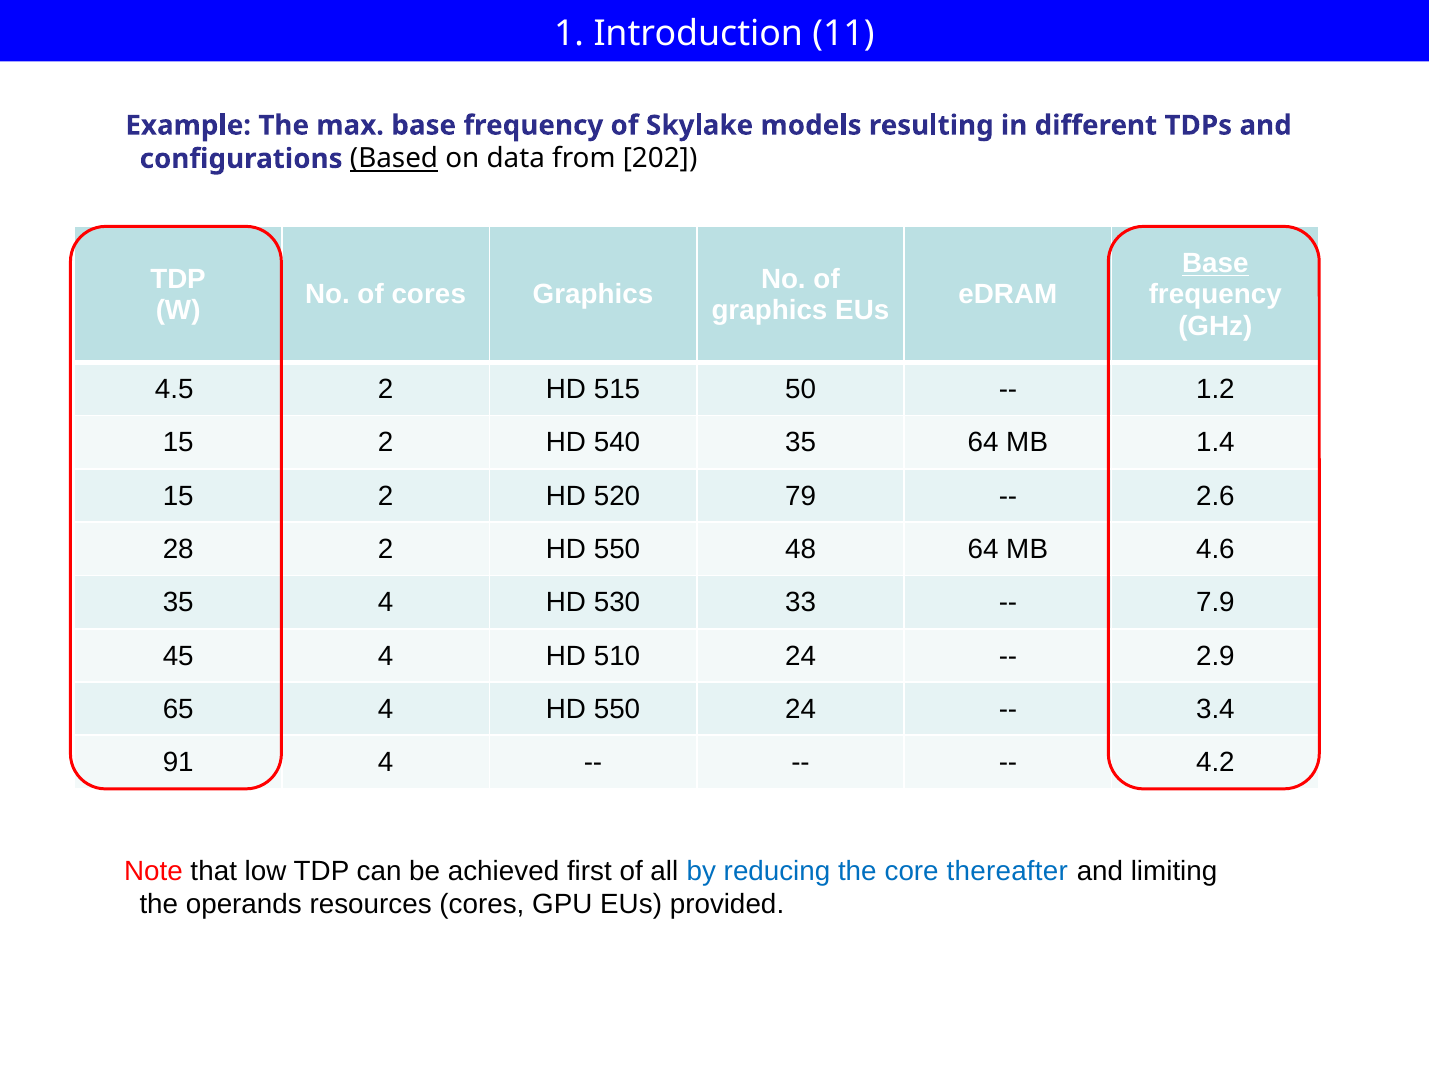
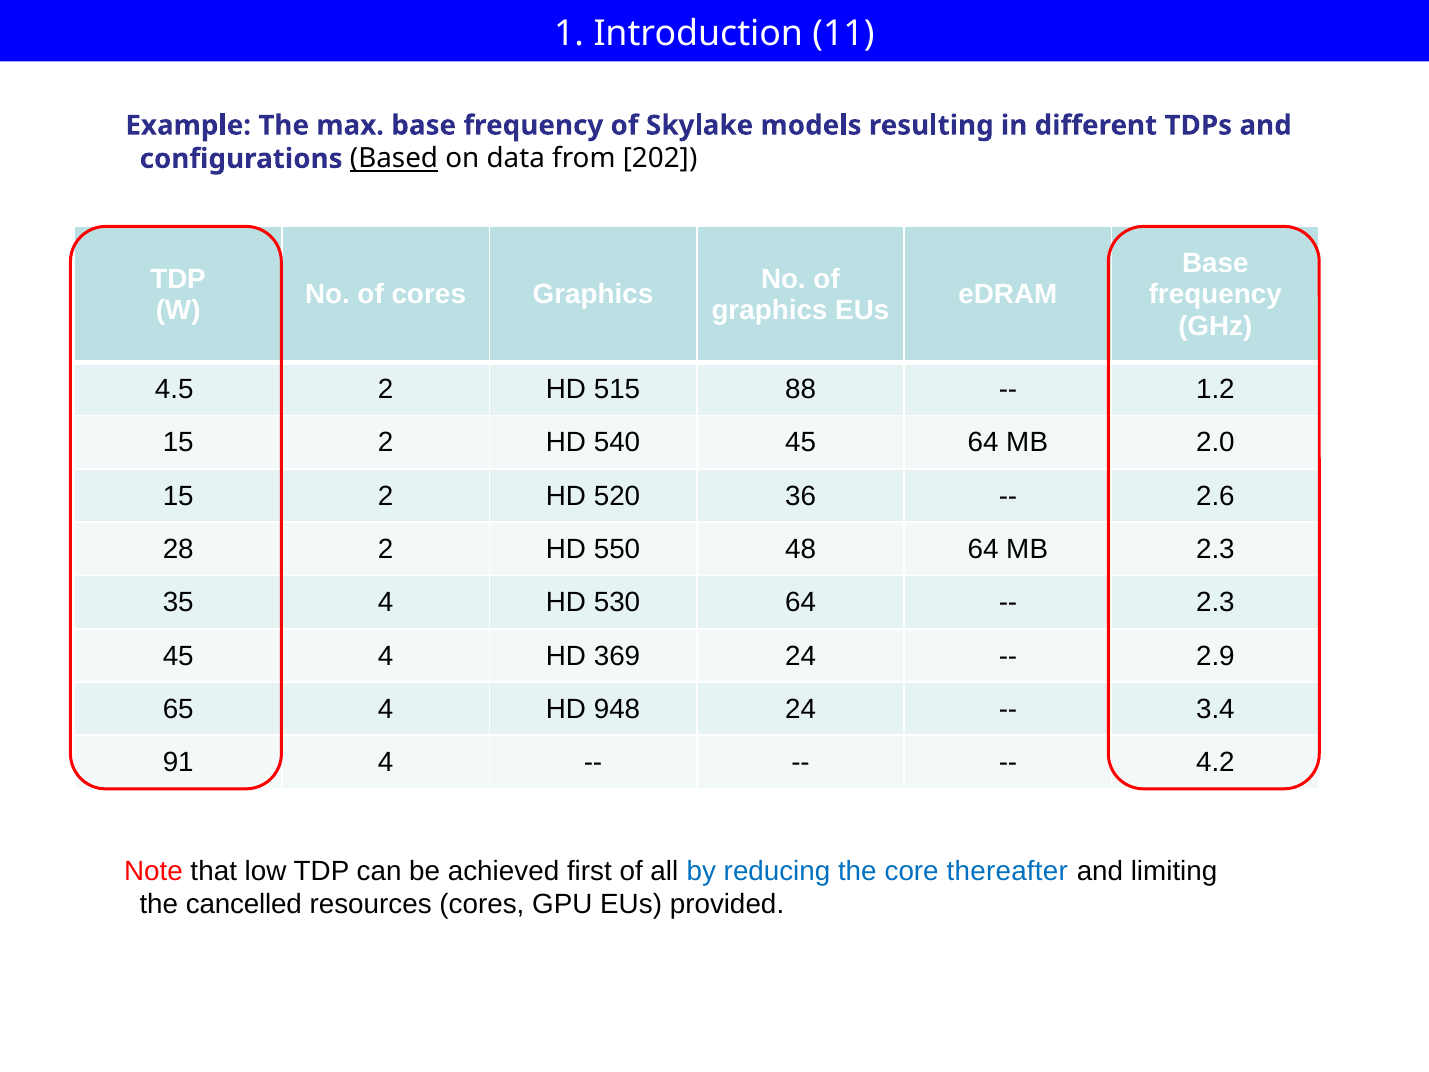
Base at (1215, 264) underline: present -> none
50: 50 -> 88
540 35: 35 -> 45
1.4: 1.4 -> 2.0
79: 79 -> 36
MB 4.6: 4.6 -> 2.3
530 33: 33 -> 64
7.9 at (1215, 602): 7.9 -> 2.3
510: 510 -> 369
4 HD 550: 550 -> 948
operands: operands -> cancelled
